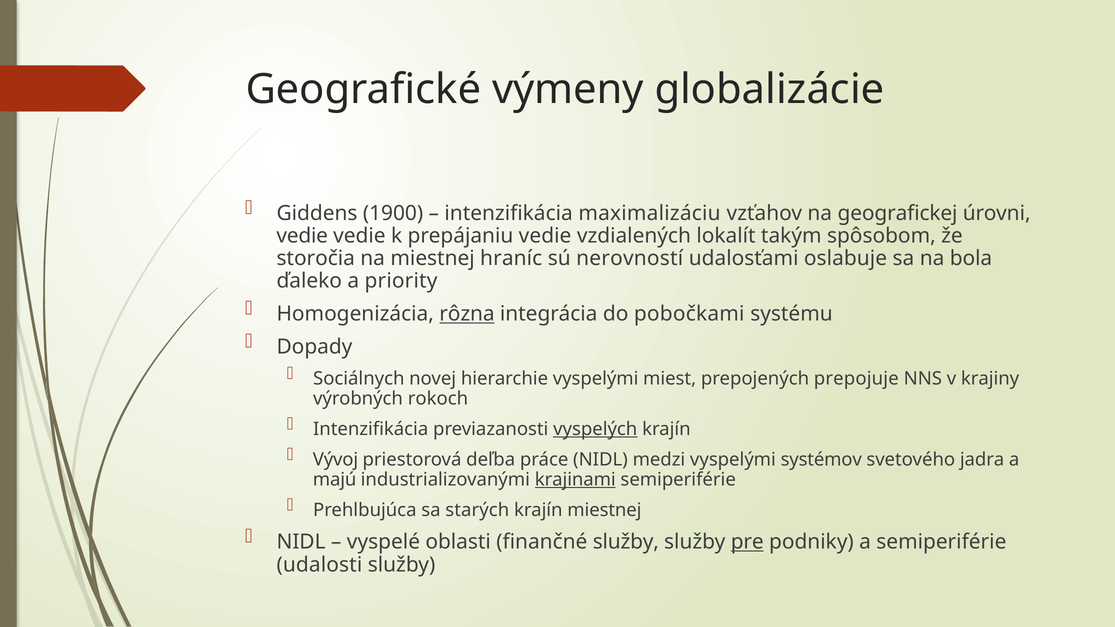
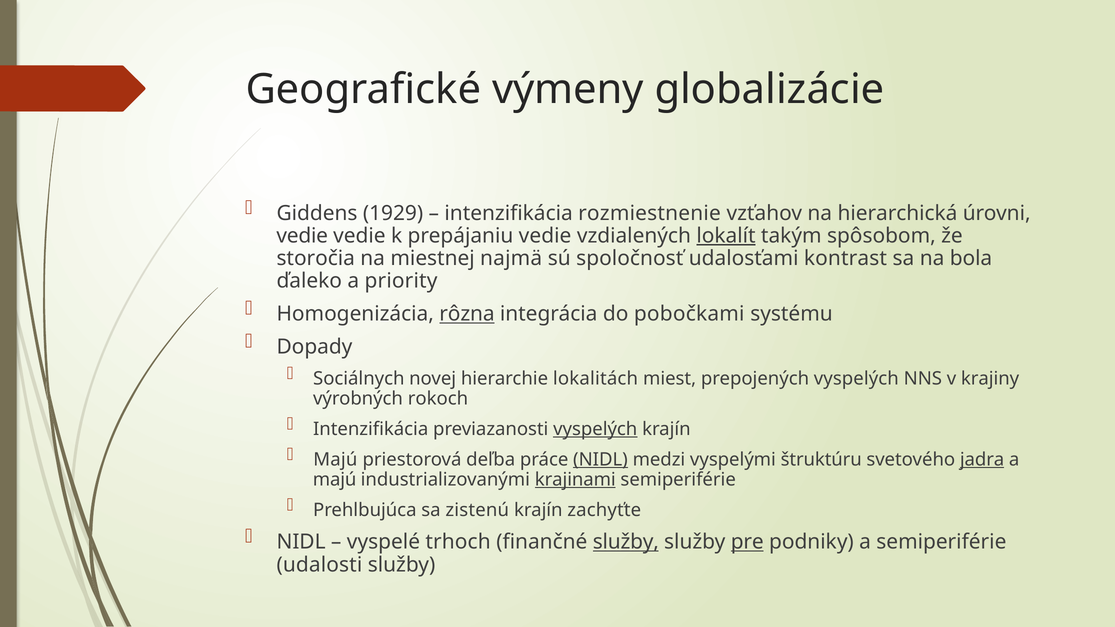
1900: 1900 -> 1929
maximalizáciu: maximalizáciu -> rozmiestnenie
geografickej: geografickej -> hierarchická
lokalít underline: none -> present
hraníc: hraníc -> najmä
nerovností: nerovností -> spoločnosť
oslabuje: oslabuje -> kontrast
hierarchie vyspelými: vyspelými -> lokalitách
prepojených prepojuje: prepojuje -> vyspelých
Vývoj at (336, 460): Vývoj -> Majú
NIDL at (600, 460) underline: none -> present
systémov: systémov -> štruktúru
jadra underline: none -> present
starých: starých -> zistenú
krajín miestnej: miestnej -> zachyťte
oblasti: oblasti -> trhoch
služby at (626, 542) underline: none -> present
